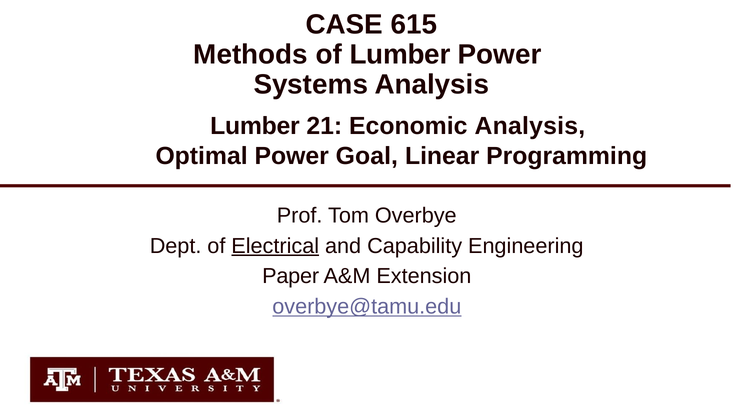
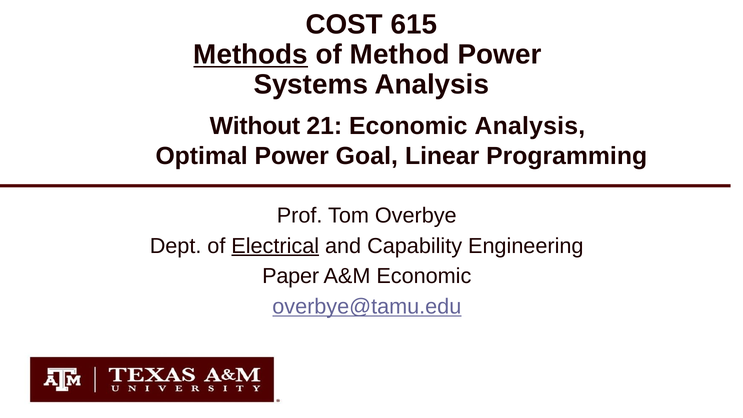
CASE: CASE -> COST
Methods underline: none -> present
of Lumber: Lumber -> Method
Lumber at (255, 126): Lumber -> Without
A&M Extension: Extension -> Economic
